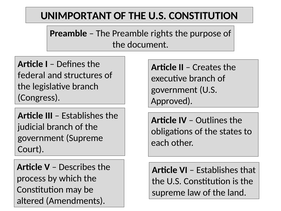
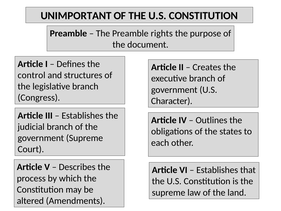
federal: federal -> control
Approved: Approved -> Character
